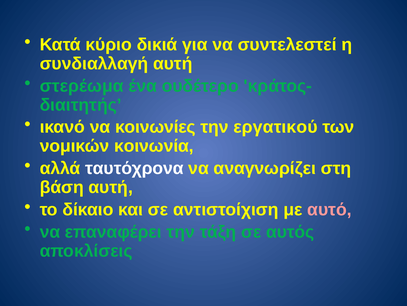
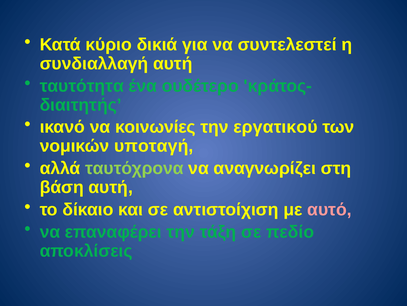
στερέωμα: στερέωμα -> ταυτότητα
κοινωνία: κοινωνία -> υποταγή
ταυτόχρονα colour: white -> light green
αυτός: αυτός -> πεδίο
